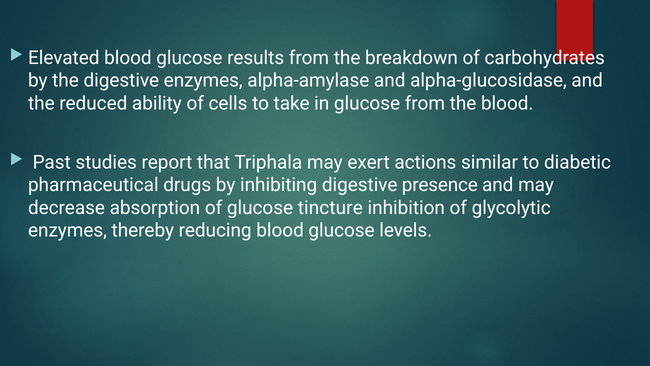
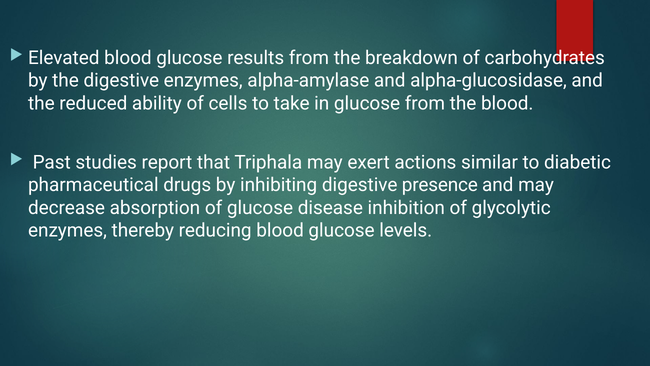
tincture: tincture -> disease
